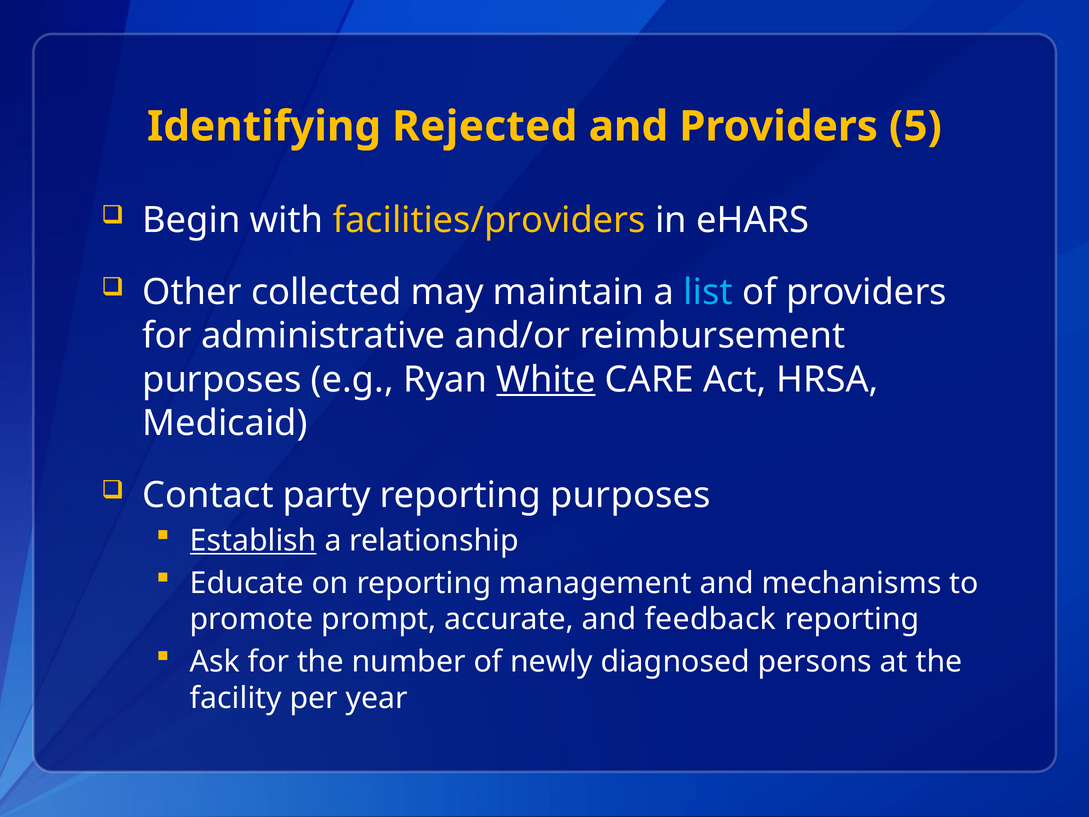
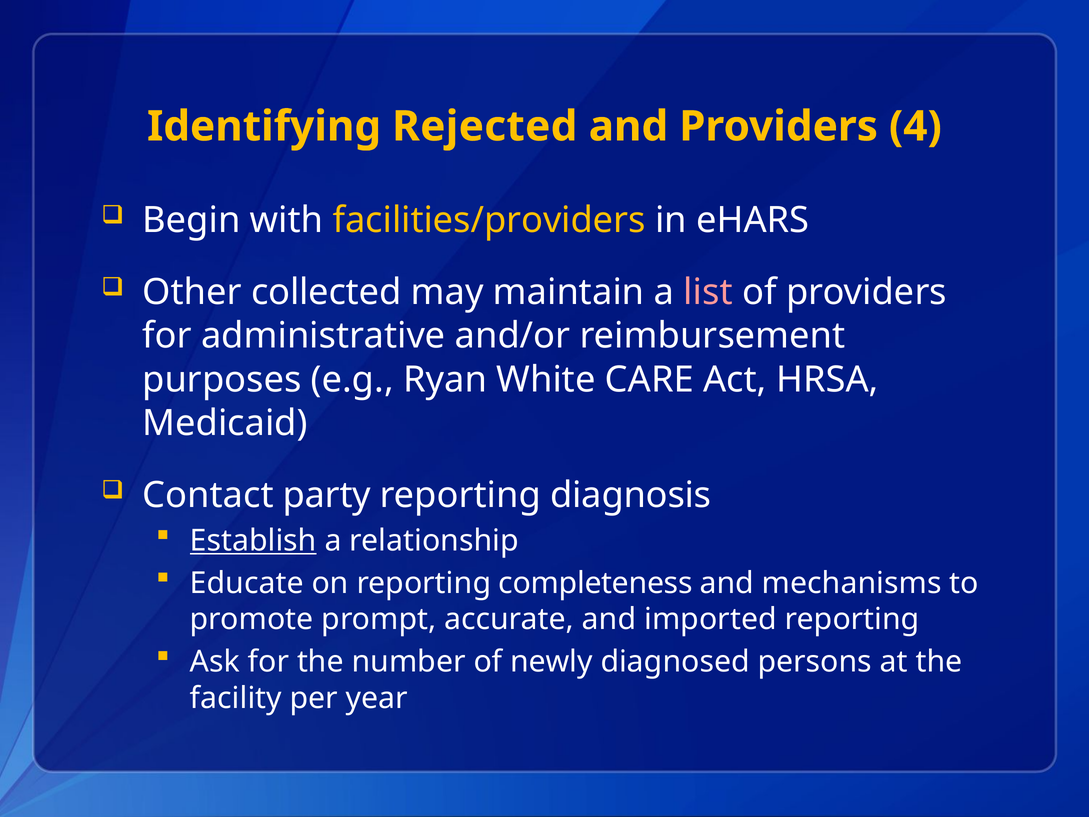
5: 5 -> 4
list colour: light blue -> pink
White underline: present -> none
reporting purposes: purposes -> diagnosis
management: management -> completeness
feedback: feedback -> imported
